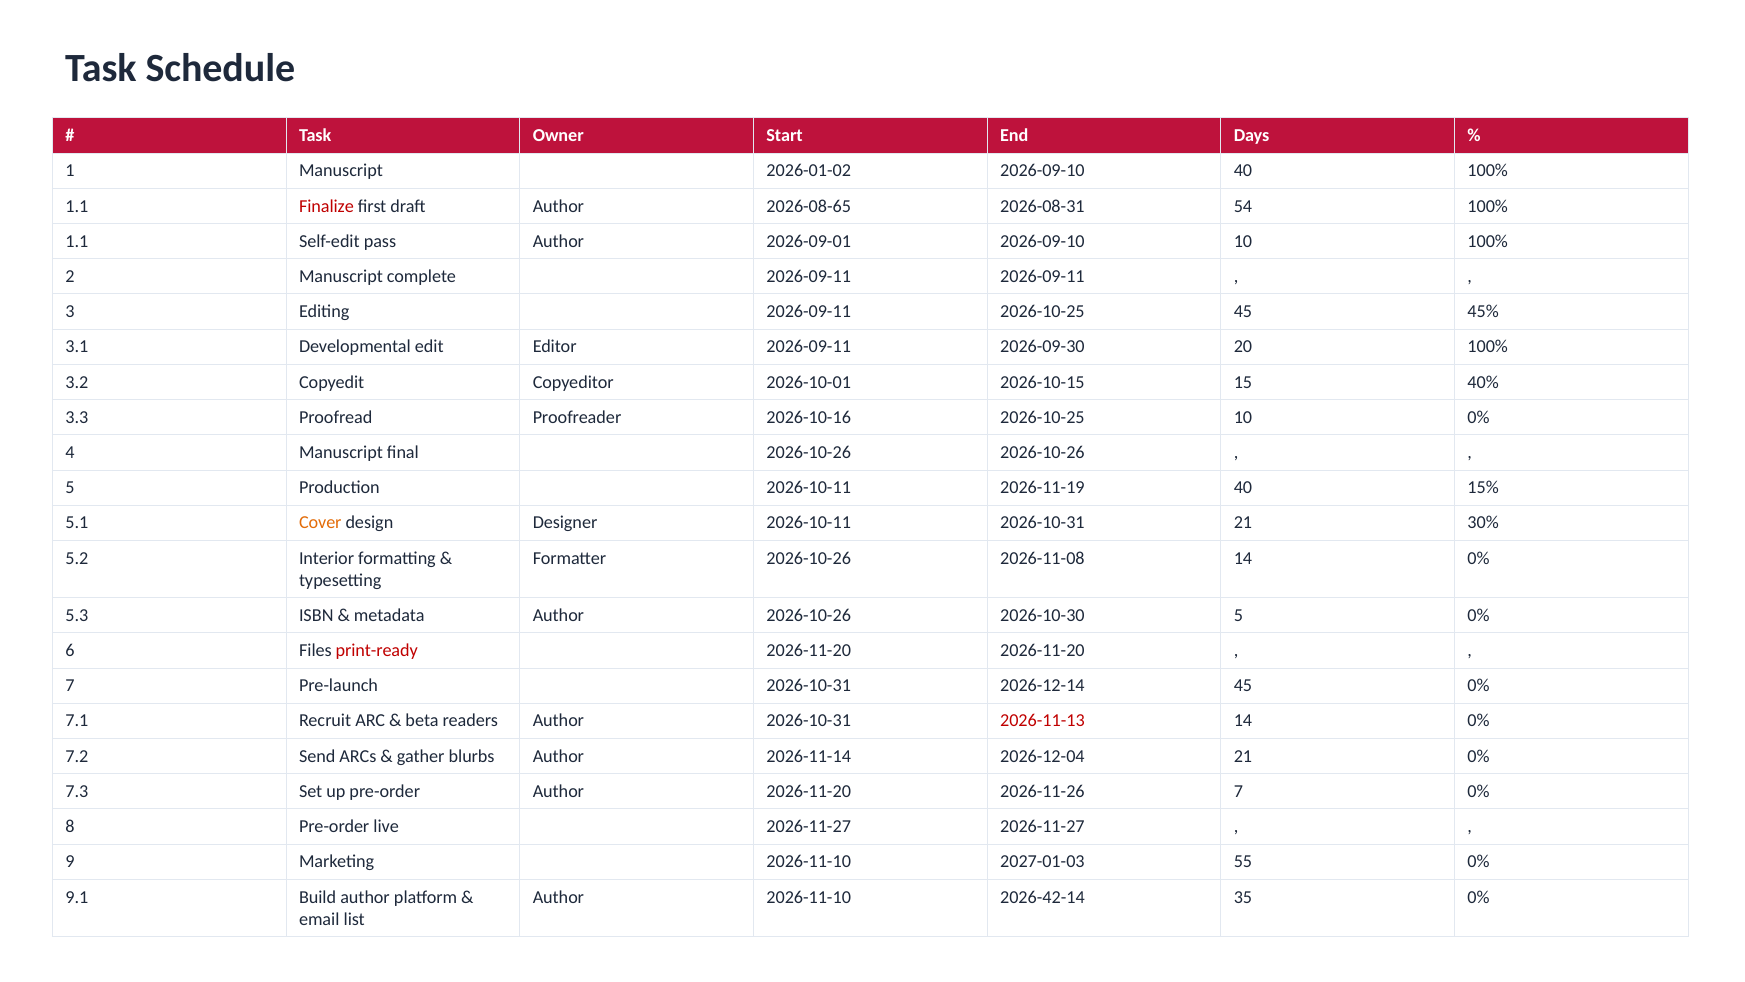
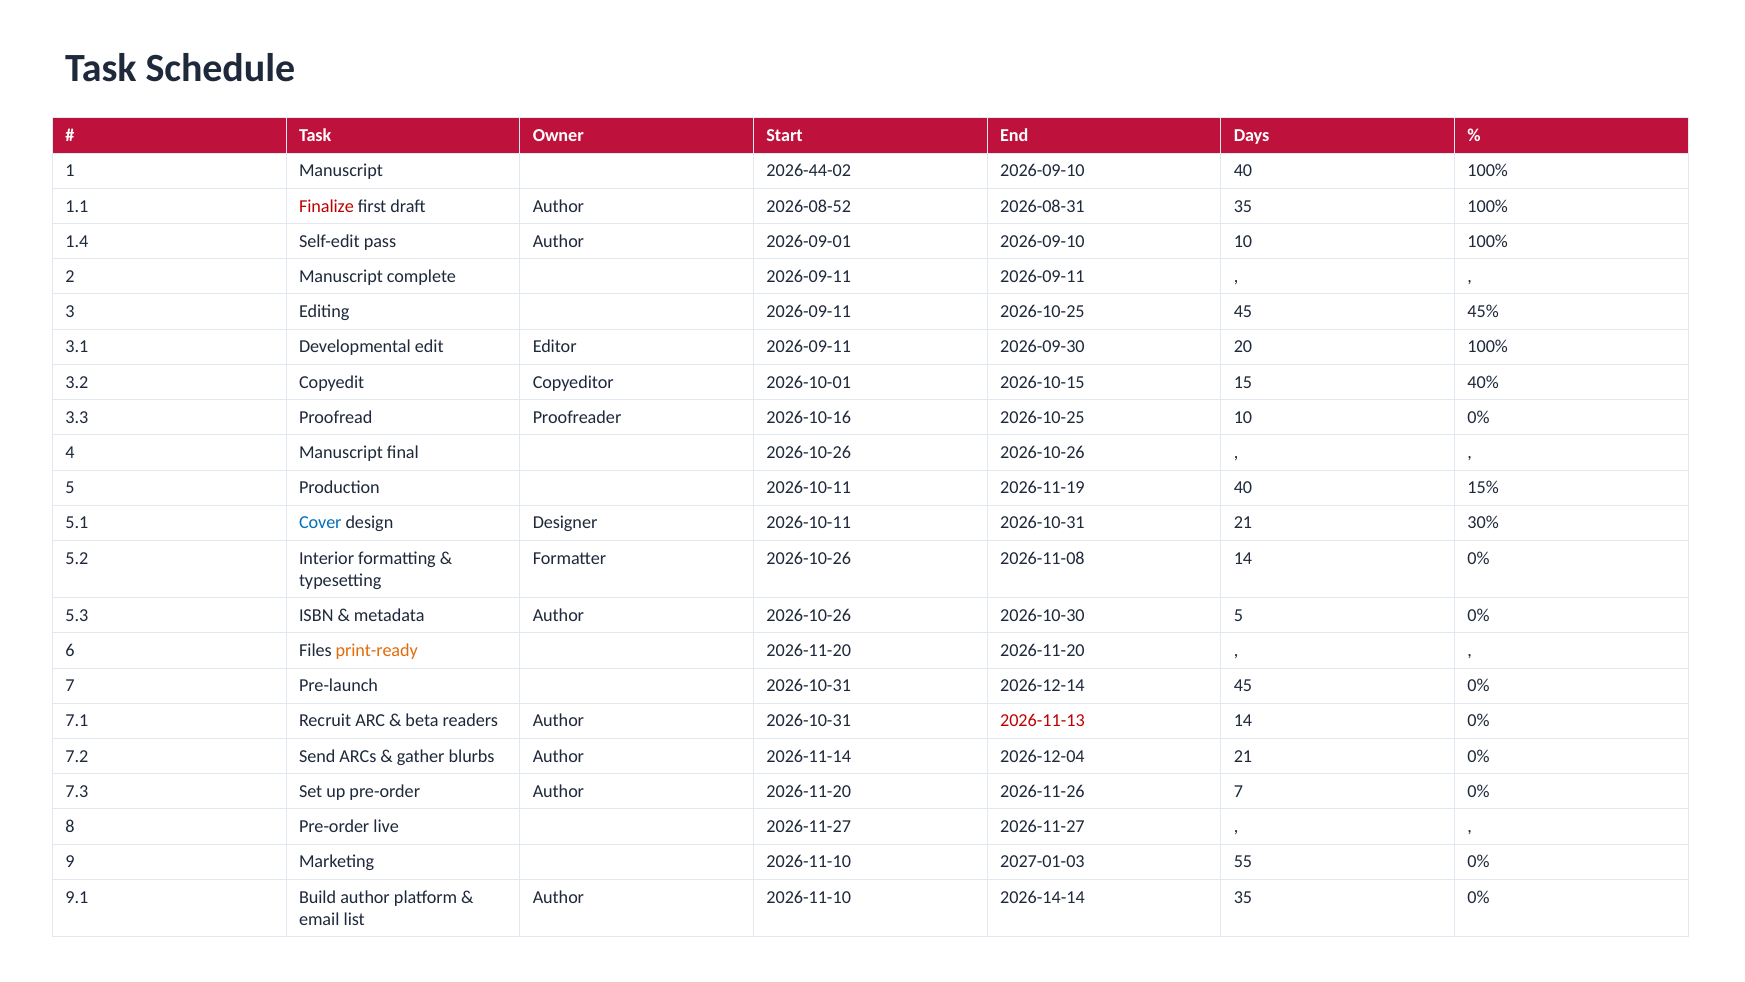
2026-01-02: 2026-01-02 -> 2026-44-02
2026-08-65: 2026-08-65 -> 2026-08-52
2026-08-31 54: 54 -> 35
1.1 at (77, 241): 1.1 -> 1.4
Cover colour: orange -> blue
print-ready colour: red -> orange
2026-42-14: 2026-42-14 -> 2026-14-14
